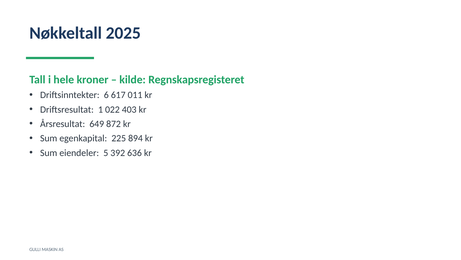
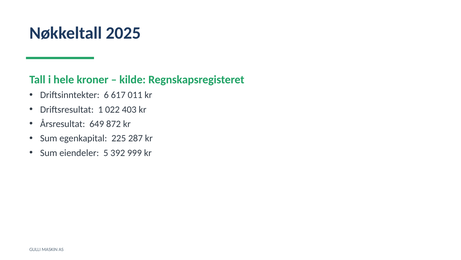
894: 894 -> 287
636: 636 -> 999
